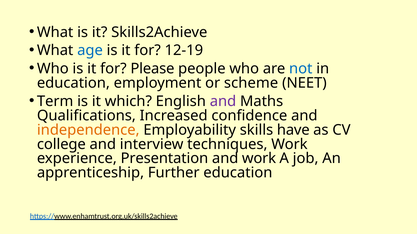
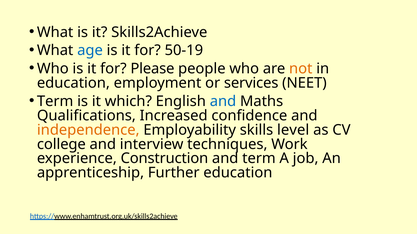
12-19: 12-19 -> 50-19
not colour: blue -> orange
scheme: scheme -> services
and at (223, 101) colour: purple -> blue
have: have -> level
Presentation: Presentation -> Construction
and work: work -> term
